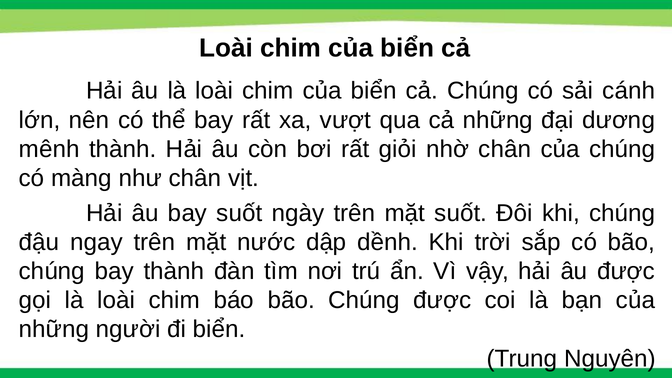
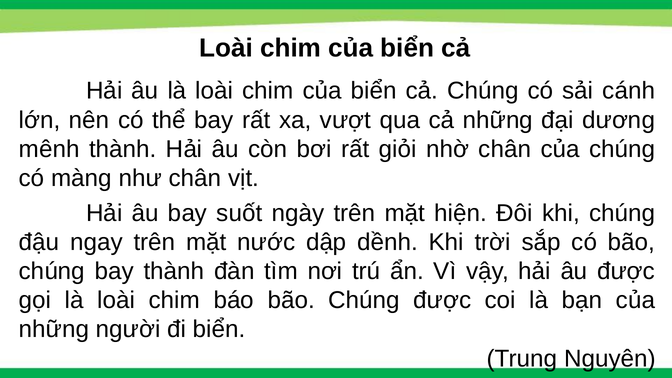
mặt suốt: suốt -> hiện
